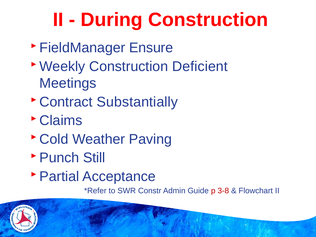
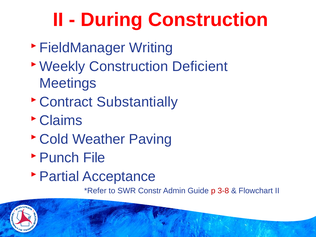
Ensure: Ensure -> Writing
Still: Still -> File
